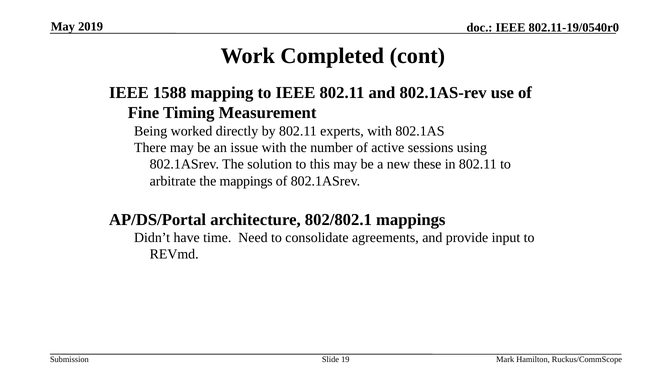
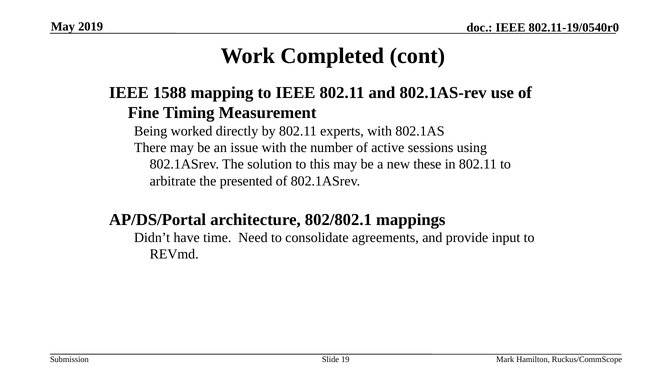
the mappings: mappings -> presented
